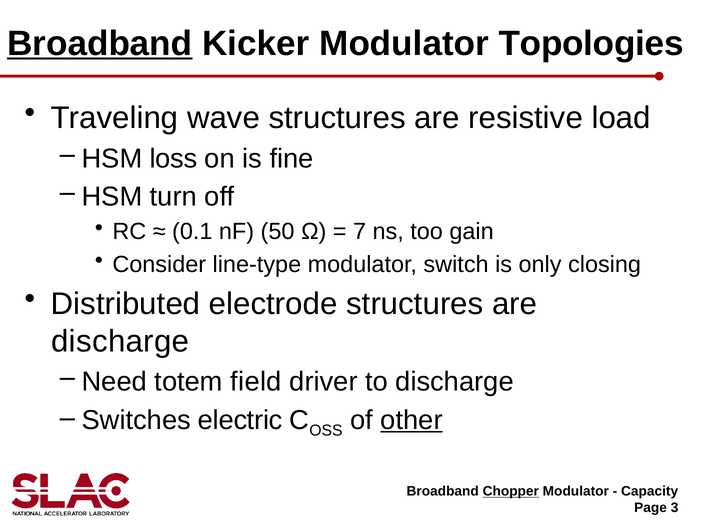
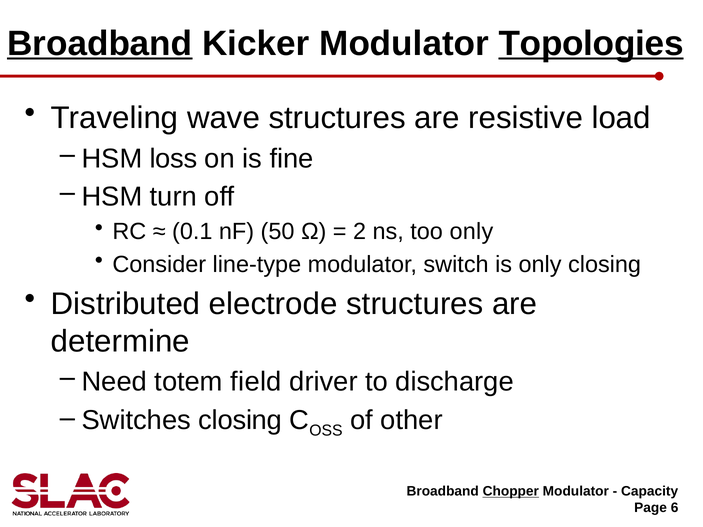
Topologies underline: none -> present
7: 7 -> 2
too gain: gain -> only
discharge at (120, 342): discharge -> determine
Switches electric: electric -> closing
other underline: present -> none
3: 3 -> 6
